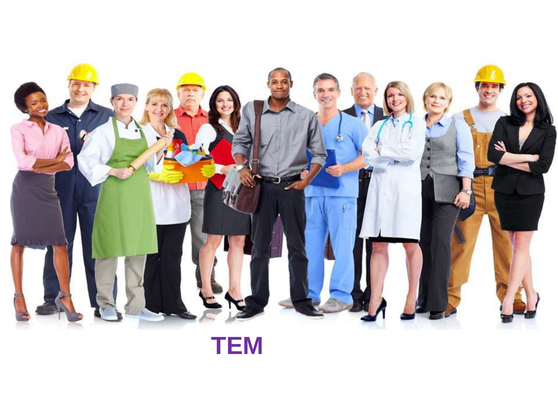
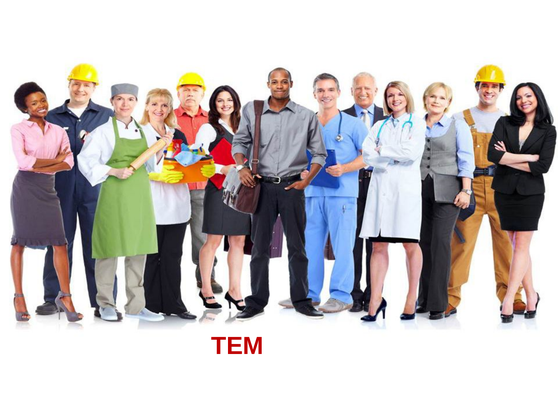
TEM colour: purple -> red
